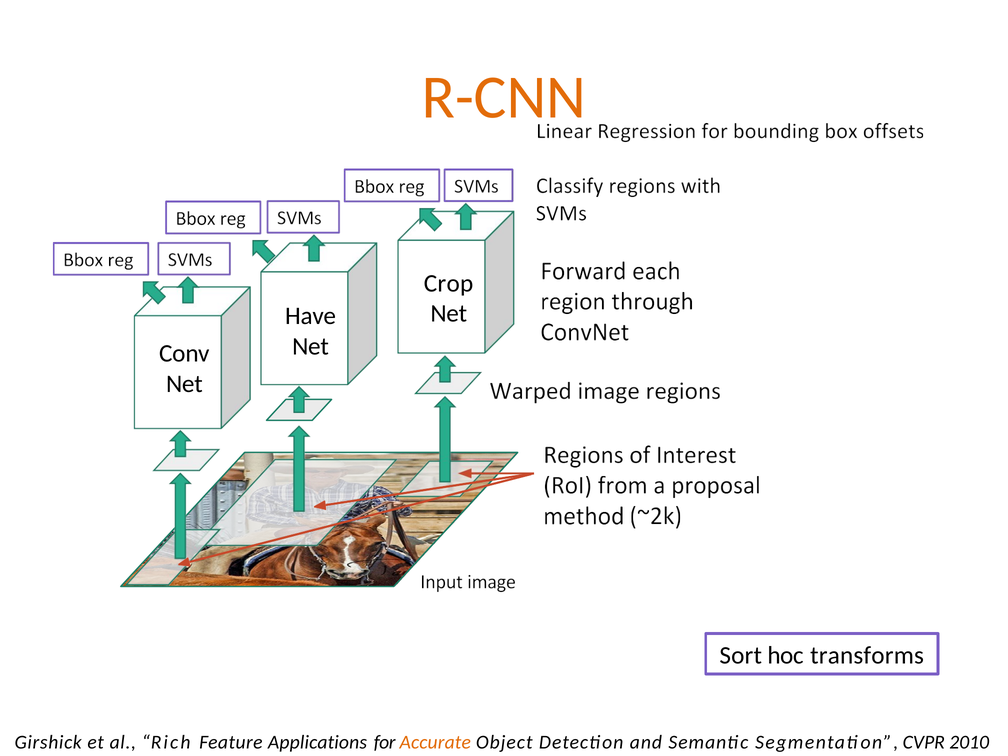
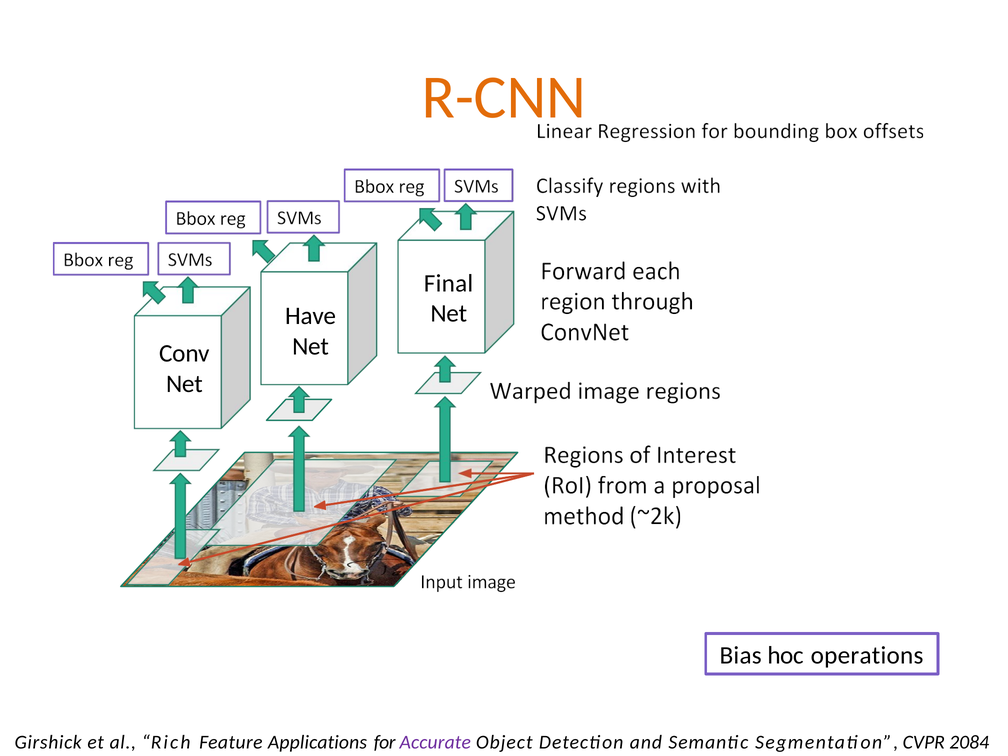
Crop: Crop -> Final
Sort: Sort -> Bias
transforms: transforms -> operations
Accurate colour: orange -> purple
2010: 2010 -> 2084
